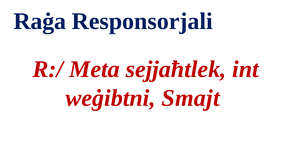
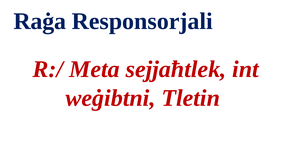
Smajt: Smajt -> Tletin
